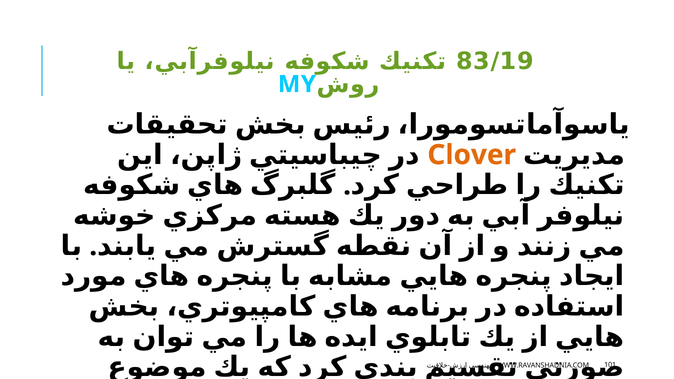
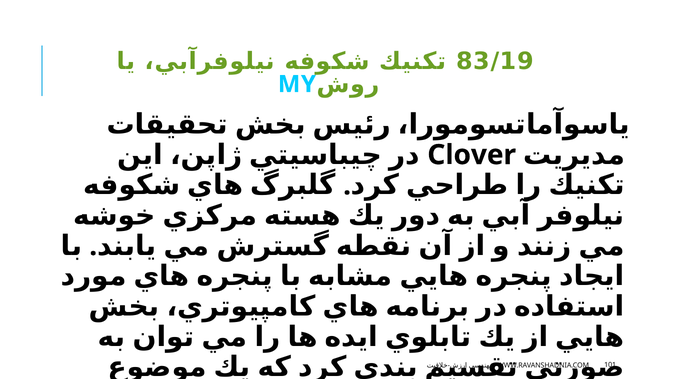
Clover colour: orange -> black
